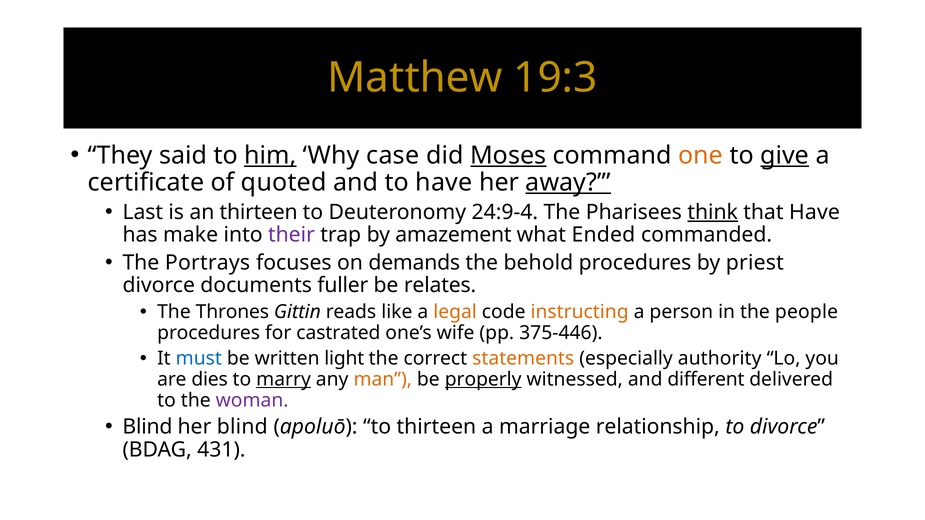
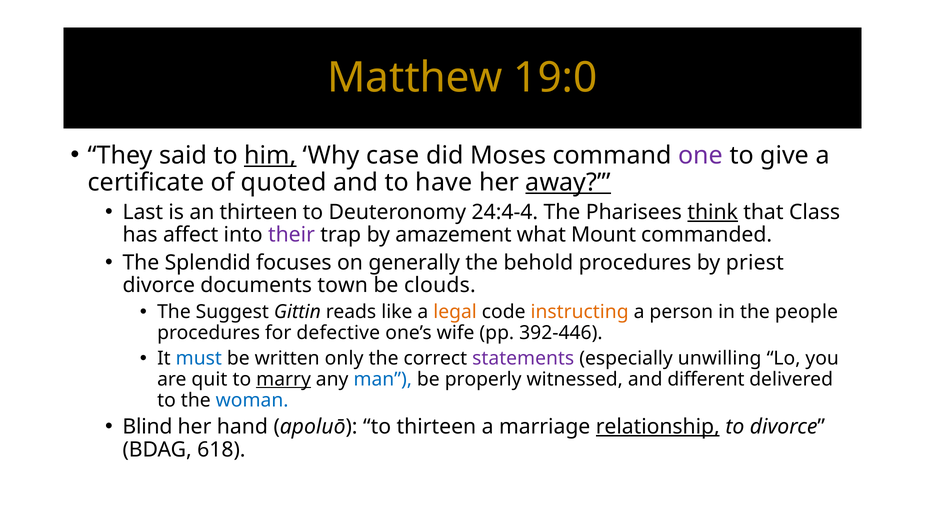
19:3: 19:3 -> 19:0
Moses underline: present -> none
one colour: orange -> purple
give underline: present -> none
24:9-4: 24:9-4 -> 24:4-4
that Have: Have -> Class
make: make -> affect
Ended: Ended -> Mount
Portrays: Portrays -> Splendid
demands: demands -> generally
fuller: fuller -> town
relates: relates -> clouds
Thrones: Thrones -> Suggest
castrated: castrated -> defective
375-446: 375-446 -> 392-446
light: light -> only
statements colour: orange -> purple
authority: authority -> unwilling
dies: dies -> quit
man colour: orange -> blue
properly underline: present -> none
woman colour: purple -> blue
her blind: blind -> hand
relationship underline: none -> present
431: 431 -> 618
